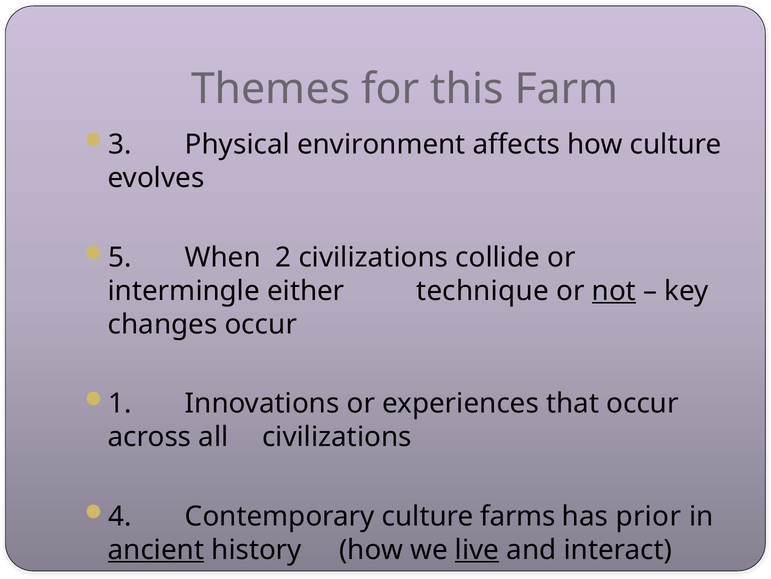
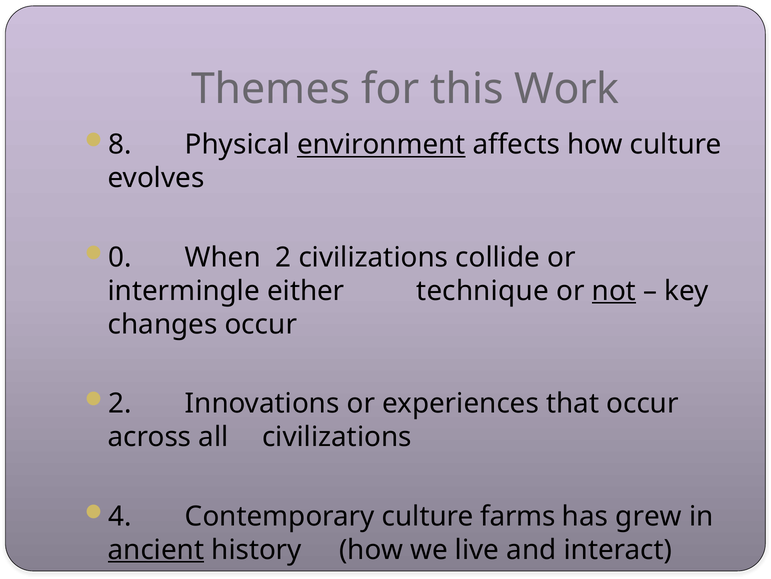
Farm: Farm -> Work
3: 3 -> 8
environment underline: none -> present
5: 5 -> 0
1 at (120, 403): 1 -> 2
prior: prior -> grew
live underline: present -> none
